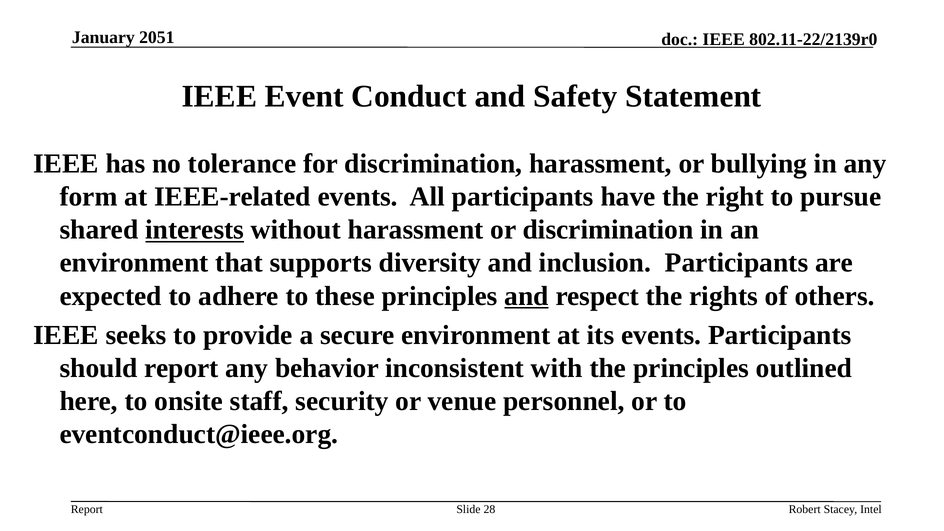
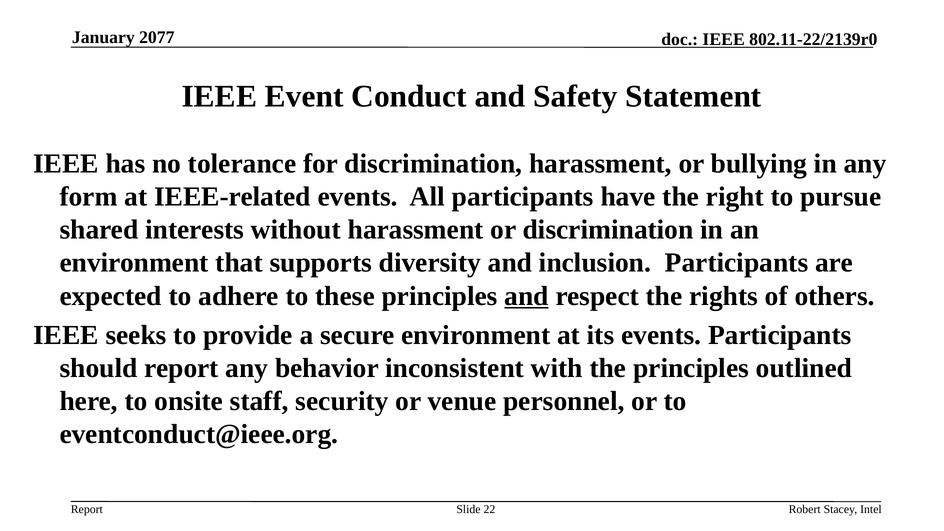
2051: 2051 -> 2077
interests underline: present -> none
28: 28 -> 22
